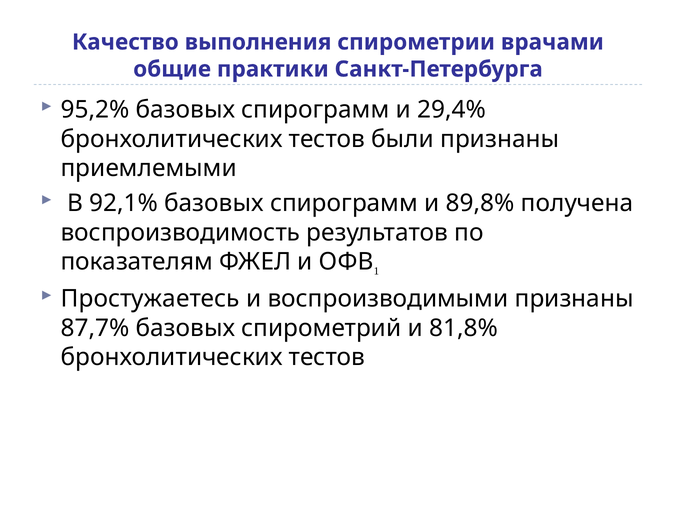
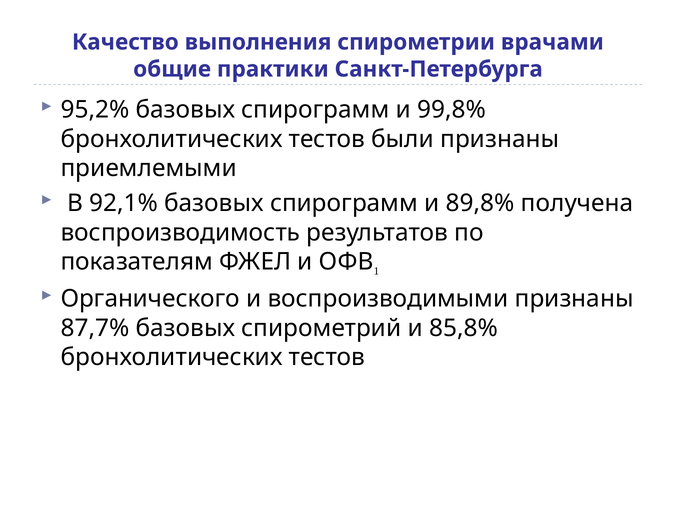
29,4%: 29,4% -> 99,8%
Простужаетесь: Простужаетесь -> Органического
81,8%: 81,8% -> 85,8%
